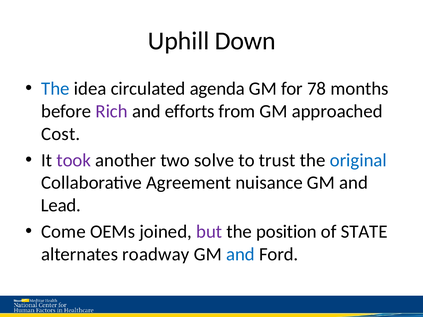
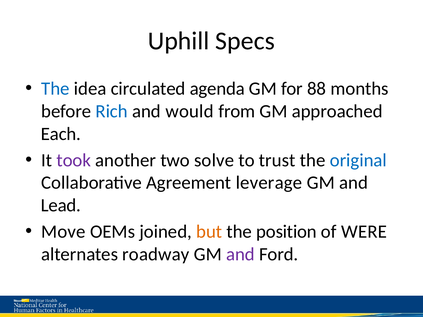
Down: Down -> Specs
78: 78 -> 88
Rich colour: purple -> blue
efforts: efforts -> would
Cost: Cost -> Each
nuisance: nuisance -> leverage
Come: Come -> Move
but colour: purple -> orange
STATE: STATE -> WERE
and at (240, 254) colour: blue -> purple
